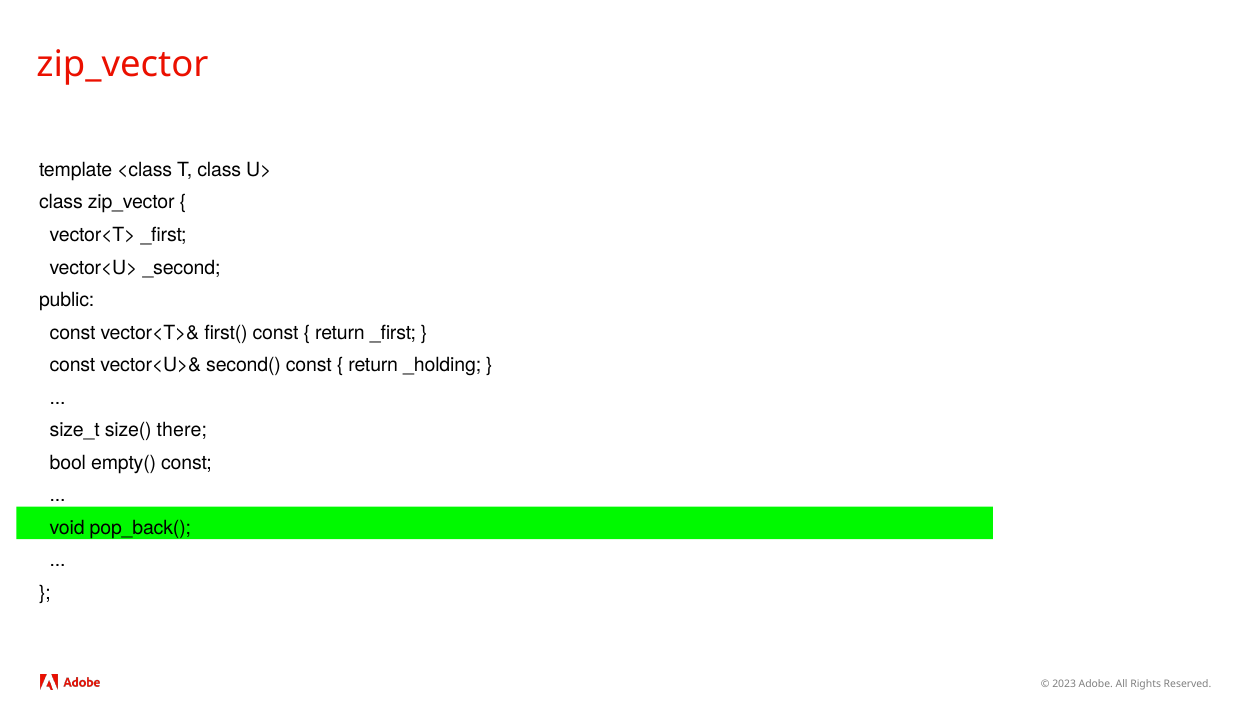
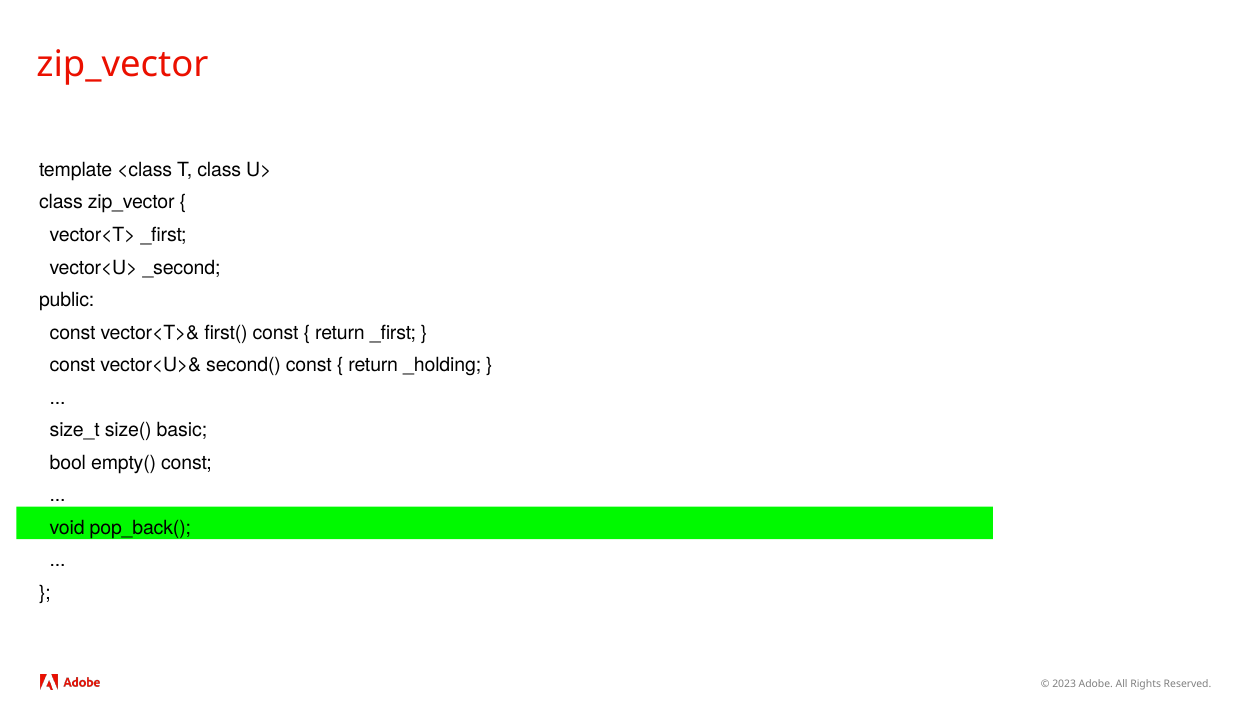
there: there -> basic
